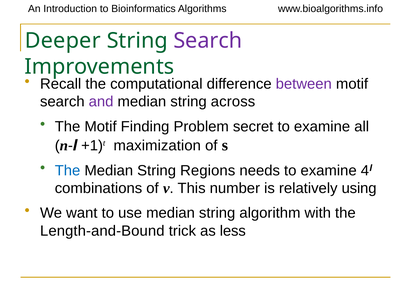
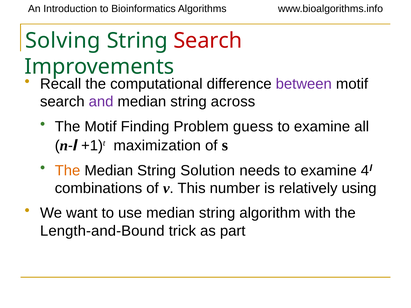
Deeper: Deeper -> Solving
Search at (208, 41) colour: purple -> red
secret: secret -> guess
The at (68, 171) colour: blue -> orange
Regions: Regions -> Solution
less: less -> part
